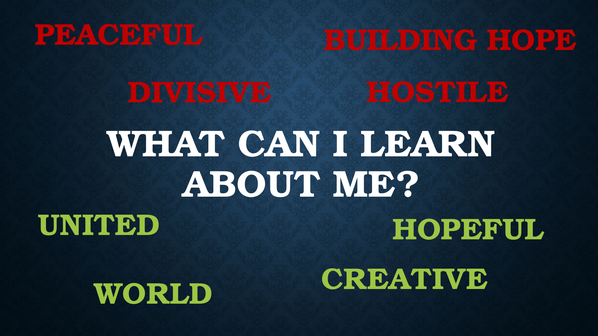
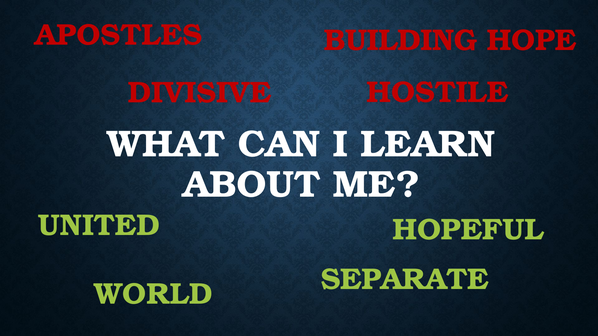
PEACEFUL: PEACEFUL -> APOSTLES
CREATIVE: CREATIVE -> SEPARATE
